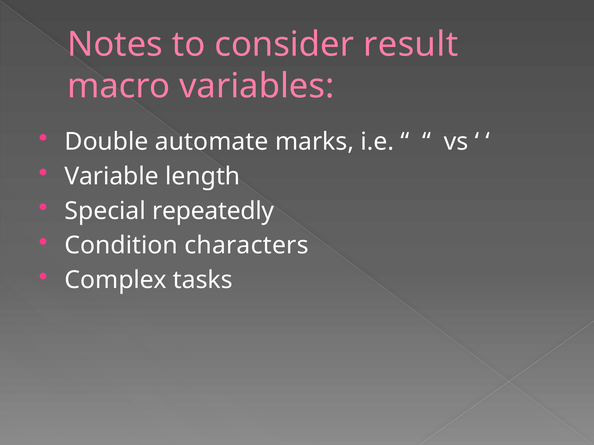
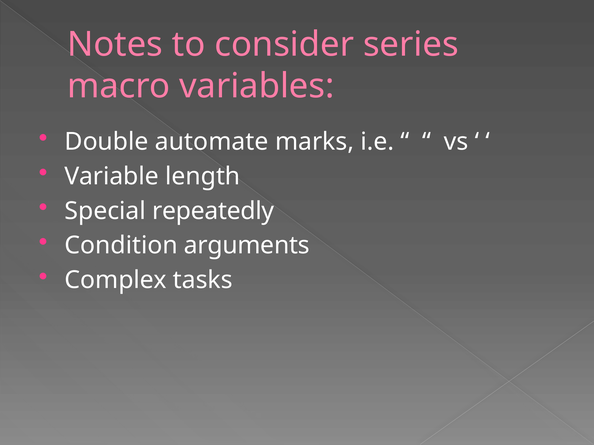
result: result -> series
characters: characters -> arguments
